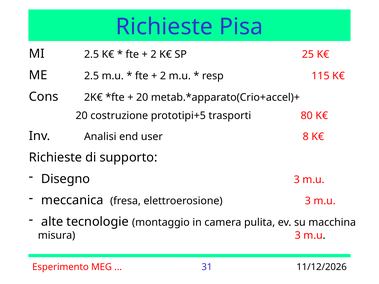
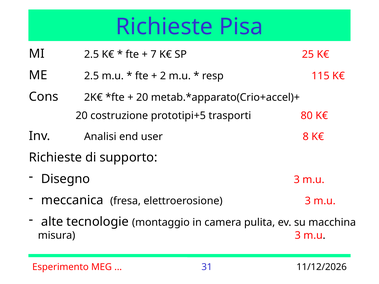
2 at (154, 54): 2 -> 7
